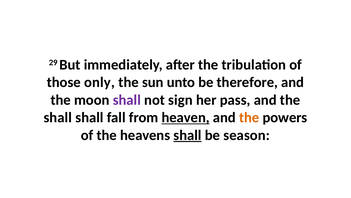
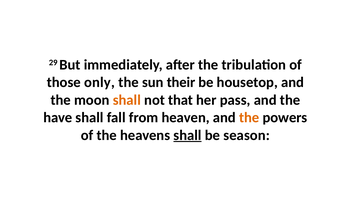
unto: unto -> their
therefore: therefore -> housetop
shall at (127, 100) colour: purple -> orange
sign: sign -> that
shall at (58, 117): shall -> have
heaven underline: present -> none
